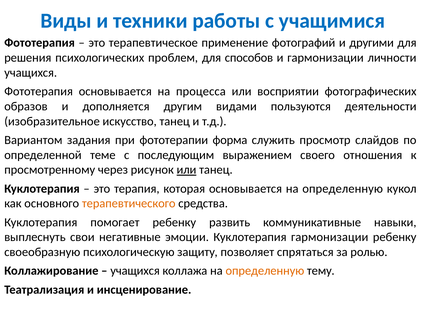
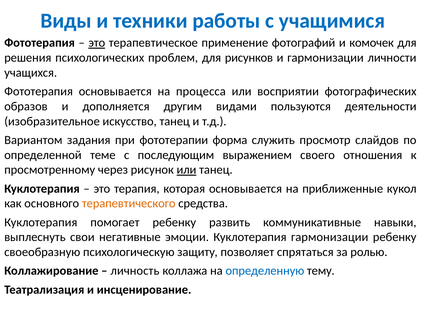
это at (97, 43) underline: none -> present
другими: другими -> комочек
способов: способов -> рисунков
основывается на определенную: определенную -> приближенные
учащихся at (135, 270): учащихся -> личность
определенную at (265, 270) colour: orange -> blue
